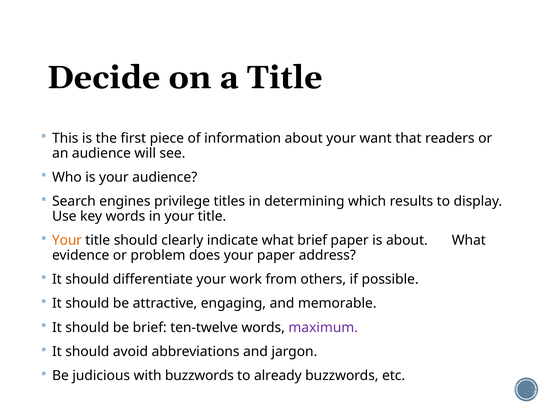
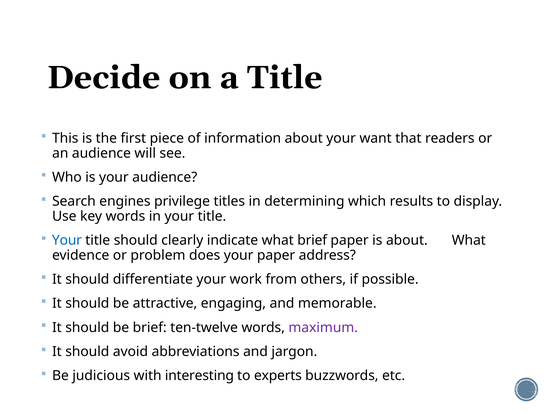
Your at (67, 240) colour: orange -> blue
with buzzwords: buzzwords -> interesting
already: already -> experts
